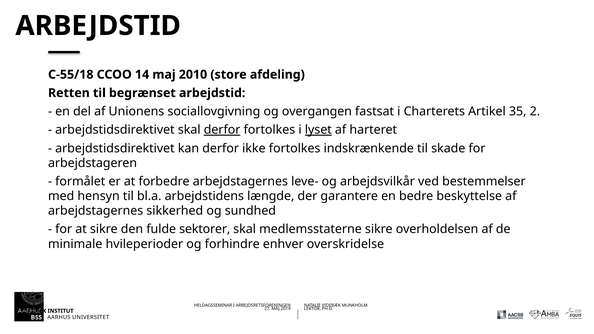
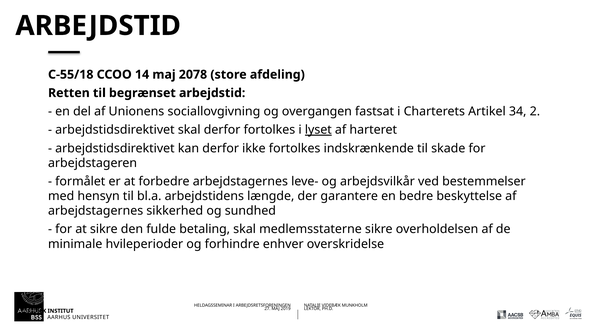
2010: 2010 -> 2078
35: 35 -> 34
derfor at (222, 130) underline: present -> none
sektorer: sektorer -> betaling
